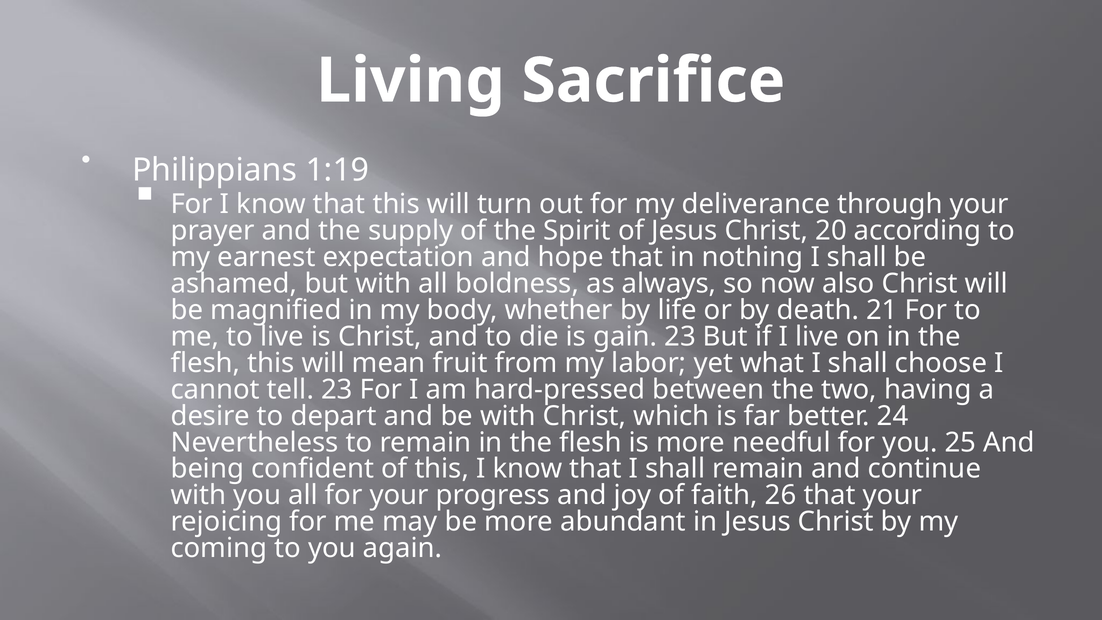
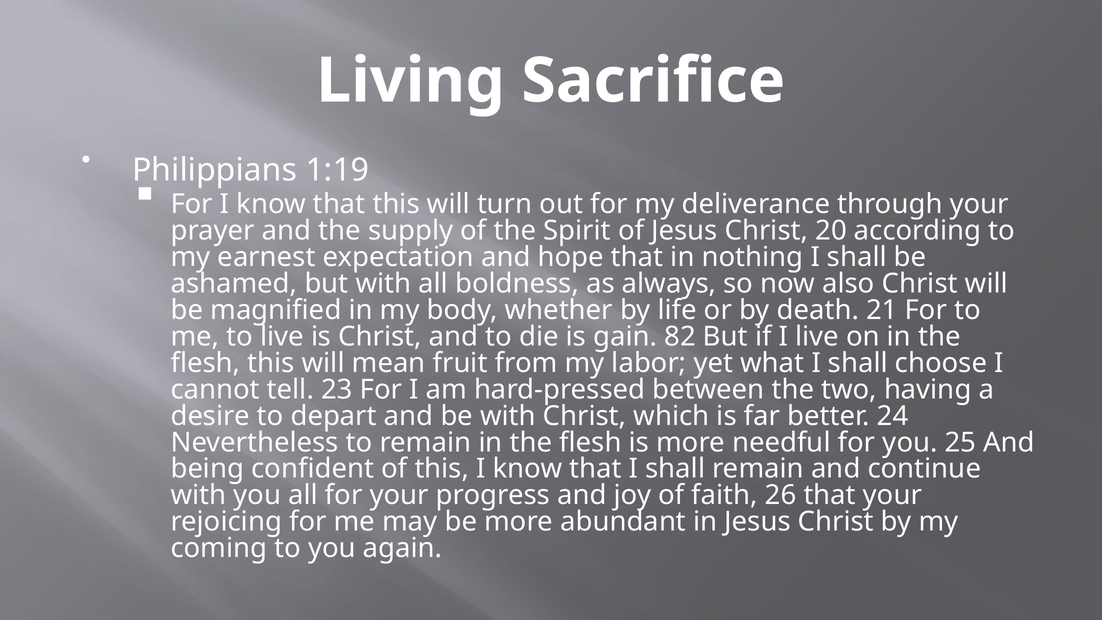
gain 23: 23 -> 82
